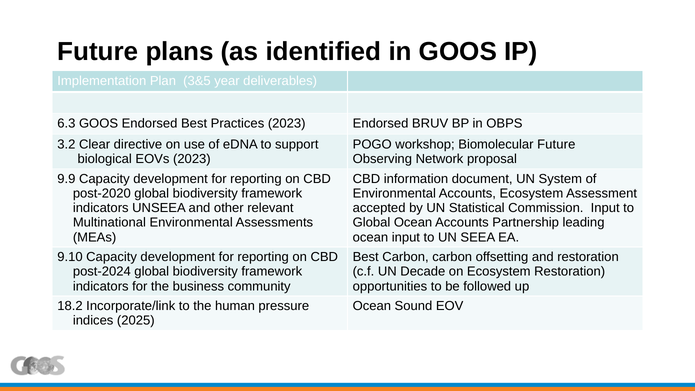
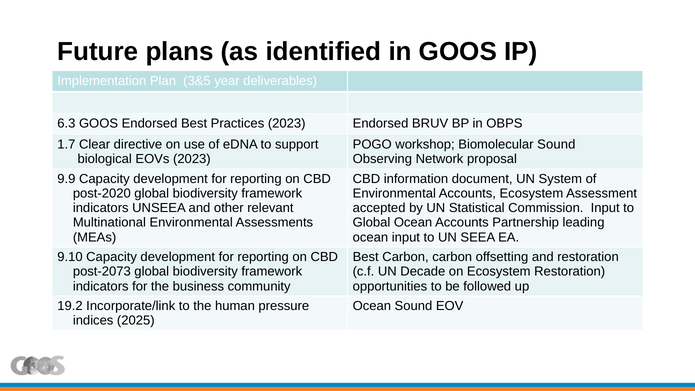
3.2: 3.2 -> 1.7
Biomolecular Future: Future -> Sound
post-2024: post-2024 -> post-2073
18.2: 18.2 -> 19.2
